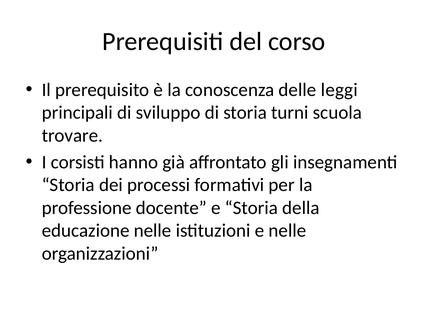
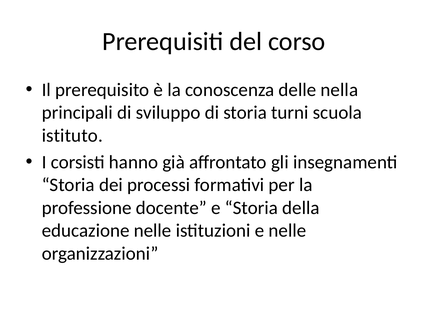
leggi: leggi -> nella
trovare: trovare -> istituto
